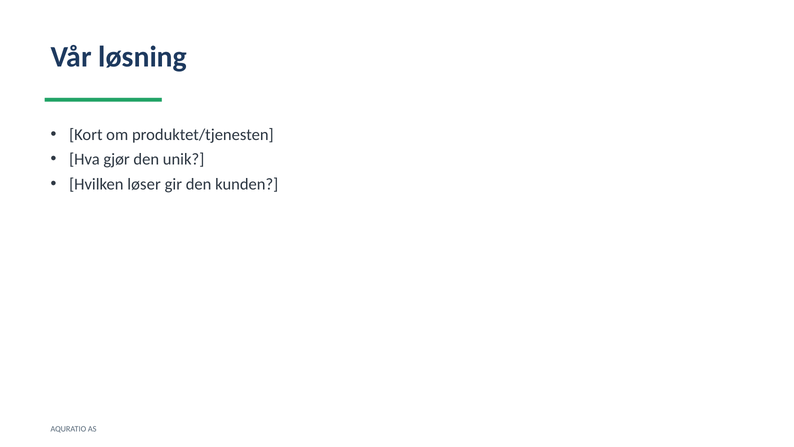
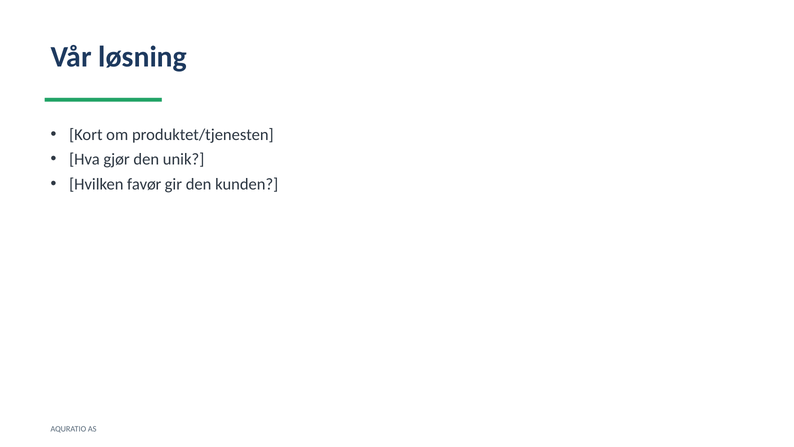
løser: løser -> favør
